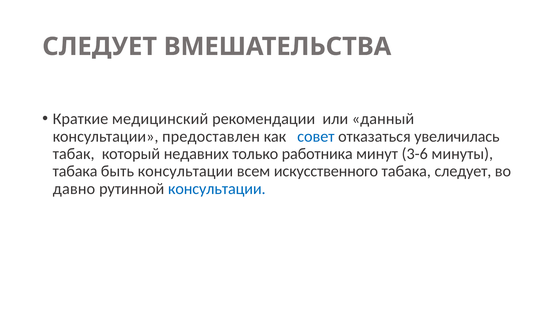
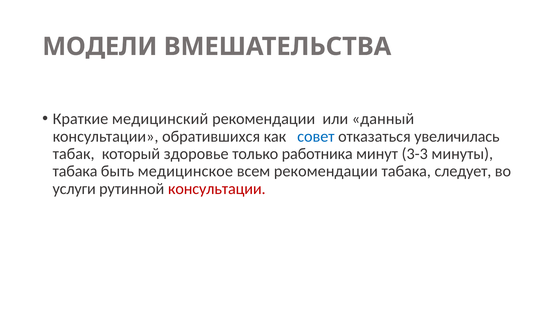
СЛЕДУЕТ at (100, 47): СЛЕДУЕТ -> МОДЕЛИ
предоставлен: предоставлен -> обратившихся
недавних: недавних -> здоровье
3-6: 3-6 -> 3-3
быть консультации: консультации -> медицинское
всем искусственного: искусственного -> рекомендации
давно: давно -> услуги
консультации at (217, 189) colour: blue -> red
